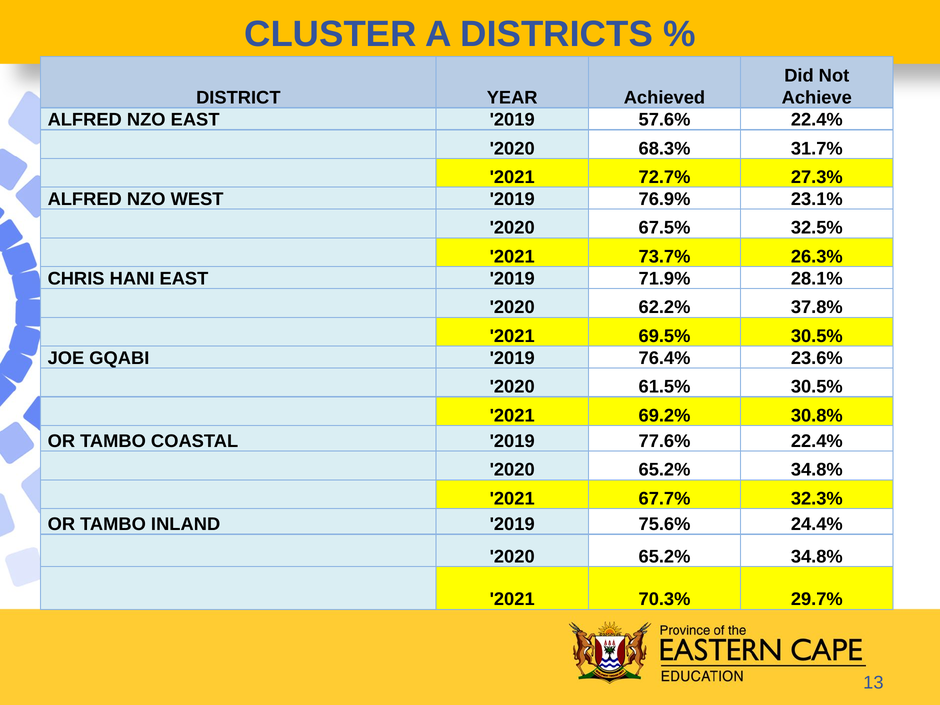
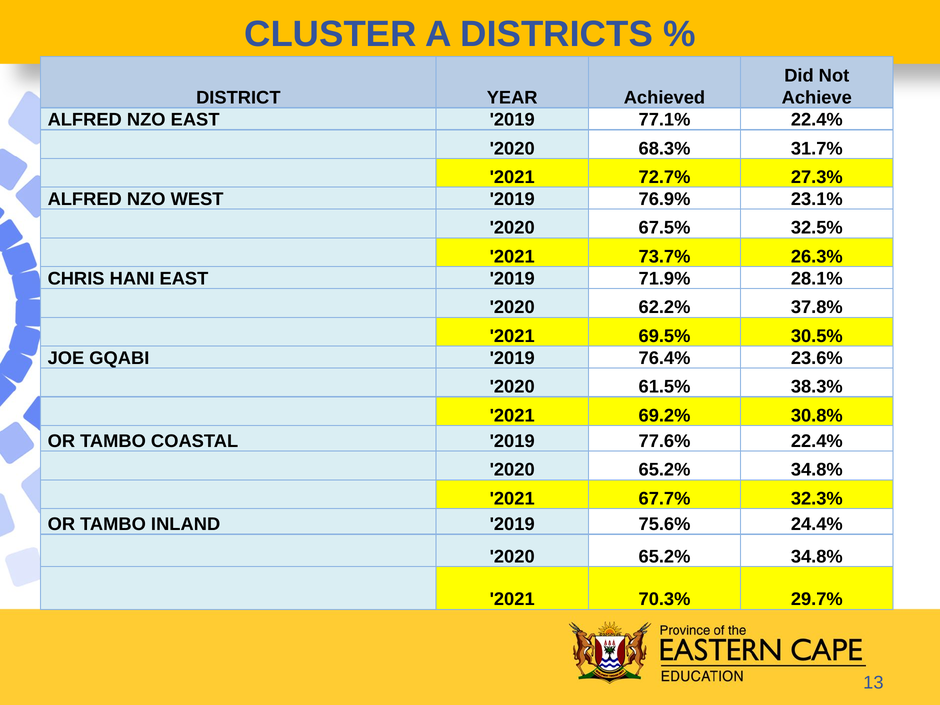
57.6%: 57.6% -> 77.1%
61.5% 30.5%: 30.5% -> 38.3%
